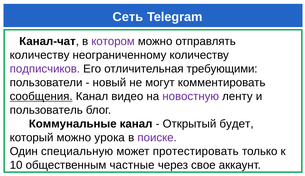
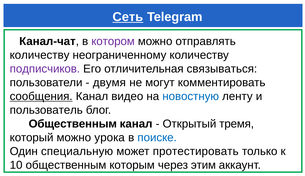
Сеть underline: none -> present
требующими: требующими -> связываться
новый: новый -> двумя
новостную colour: purple -> blue
Коммунальные at (73, 124): Коммунальные -> Общественным
будет: будет -> тремя
поиске colour: purple -> blue
частные: частные -> которым
свое: свое -> этим
